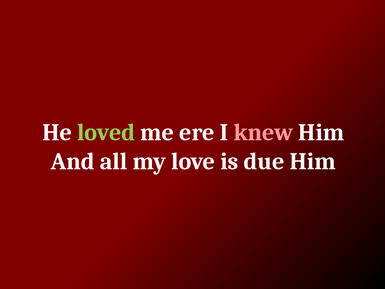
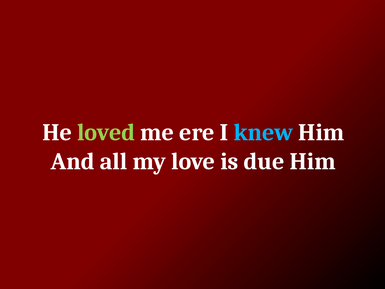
knew colour: pink -> light blue
